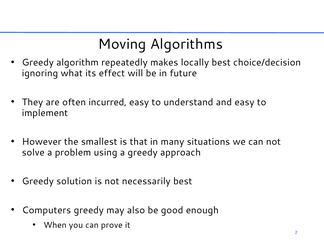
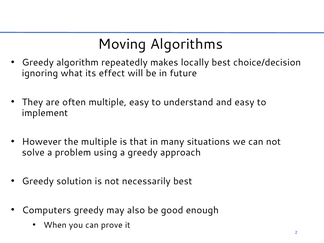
often incurred: incurred -> multiple
the smallest: smallest -> multiple
